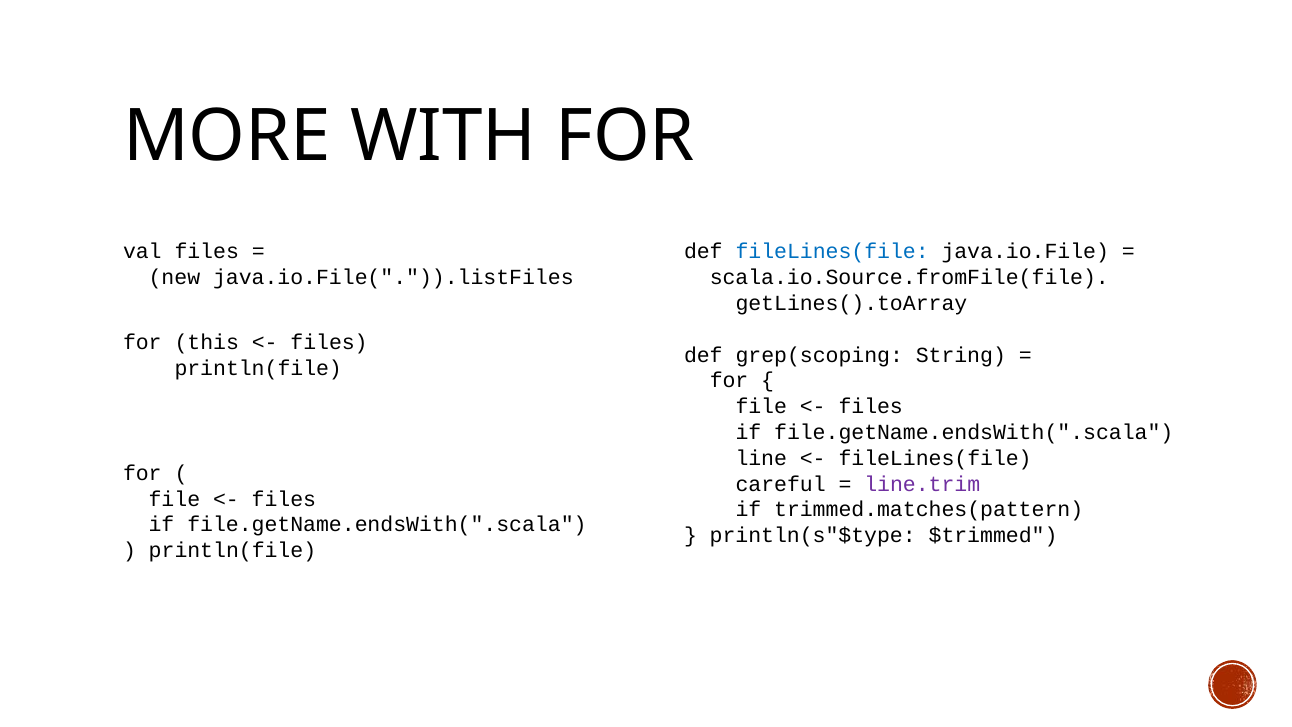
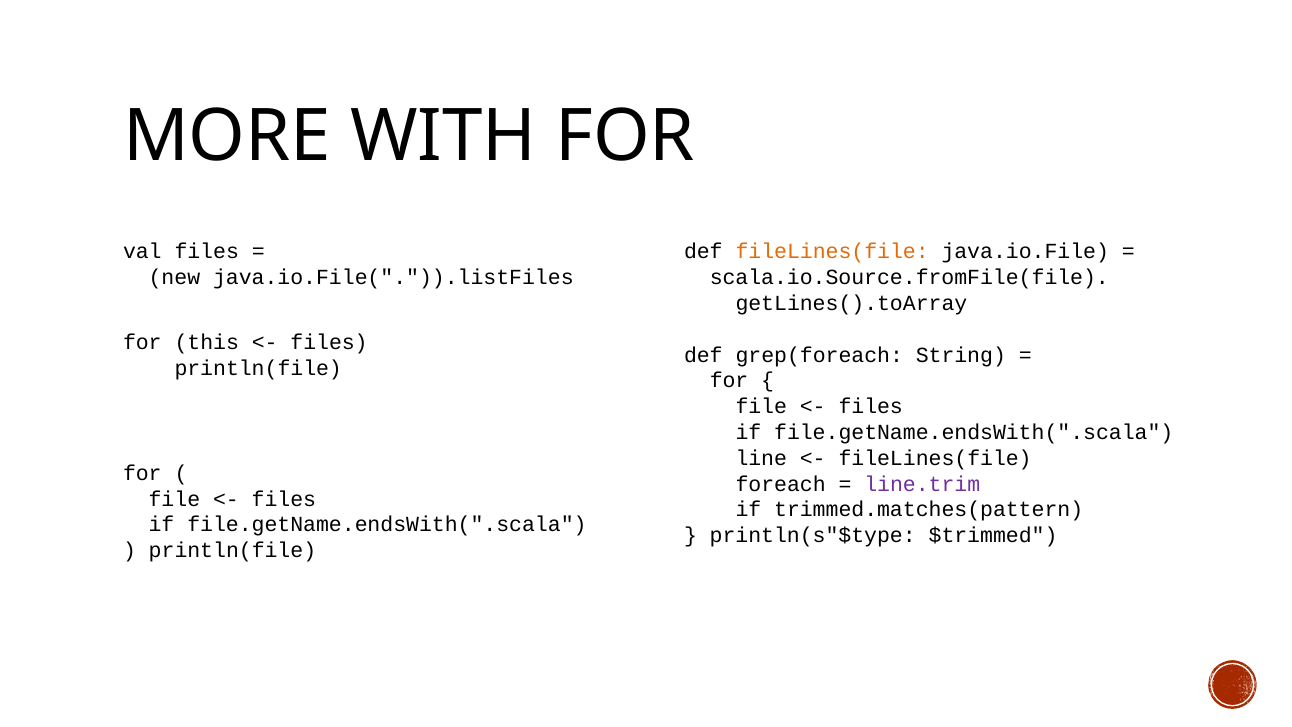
fileLines(file at (832, 252) colour: blue -> orange
grep(scoping: grep(scoping -> grep(foreach
careful: careful -> foreach
